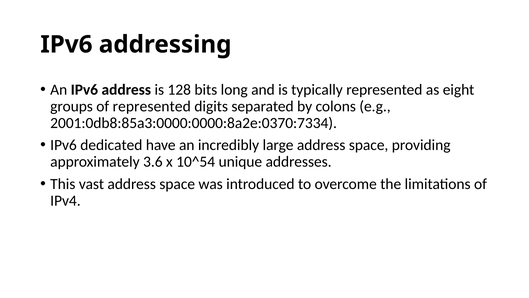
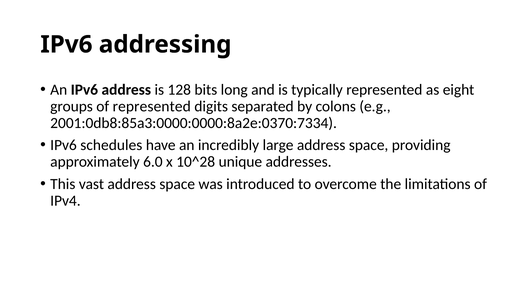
dedicated: dedicated -> schedules
3.6: 3.6 -> 6.0
10^54: 10^54 -> 10^28
